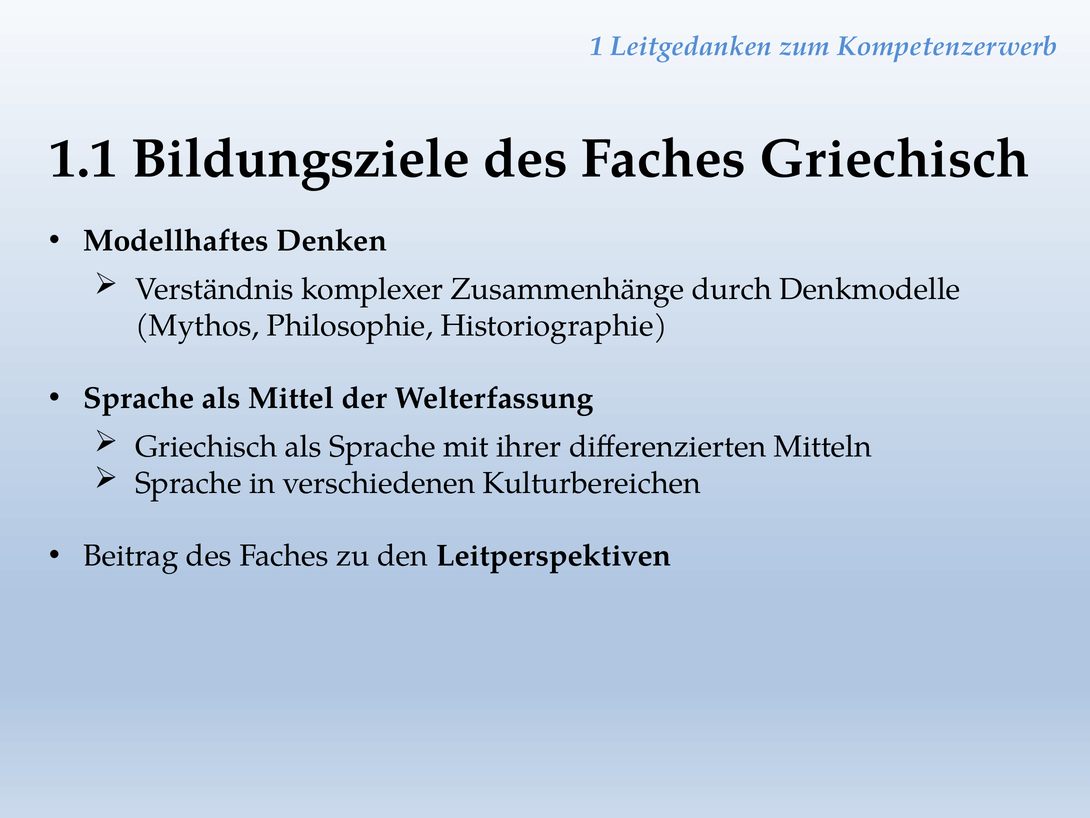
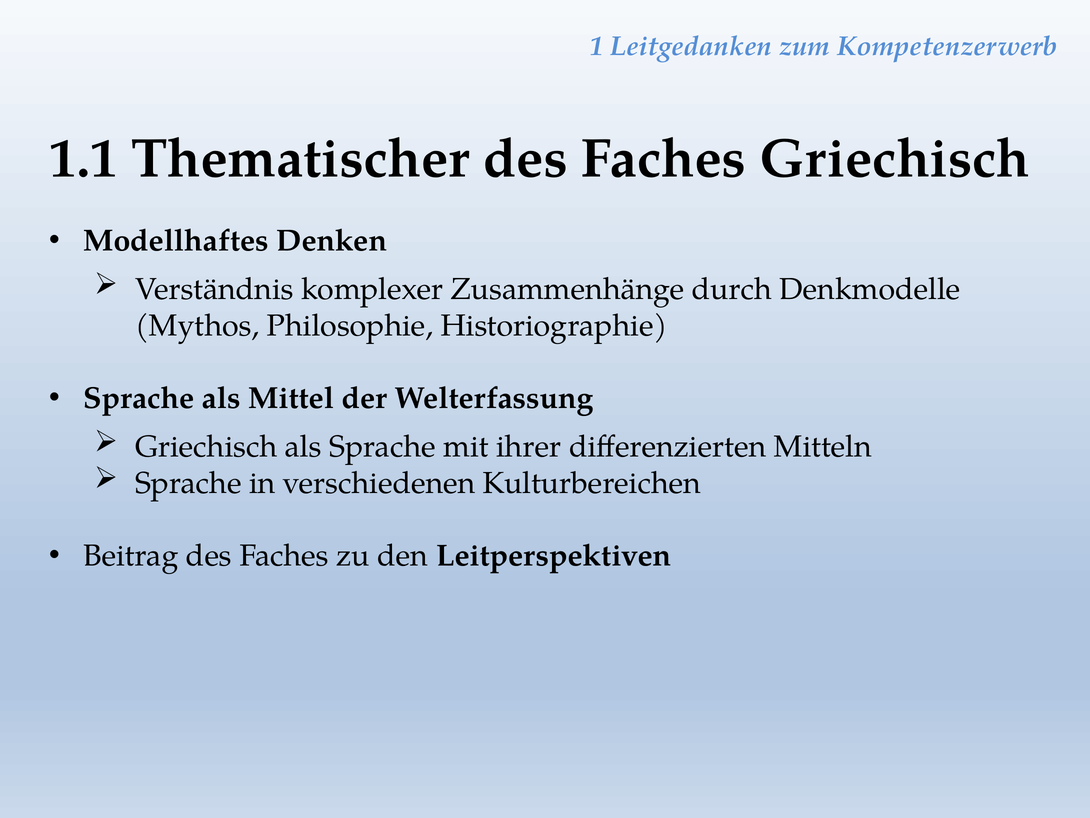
Bildungsziele: Bildungsziele -> Thematischer
